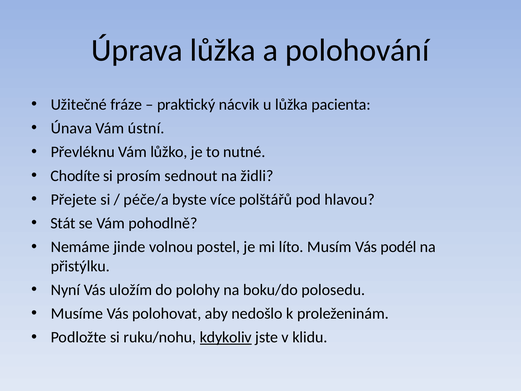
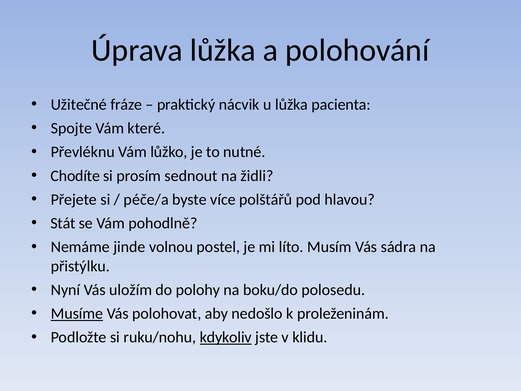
Únava: Únava -> Spojte
ústní: ústní -> které
podél: podél -> sádra
Musíme underline: none -> present
